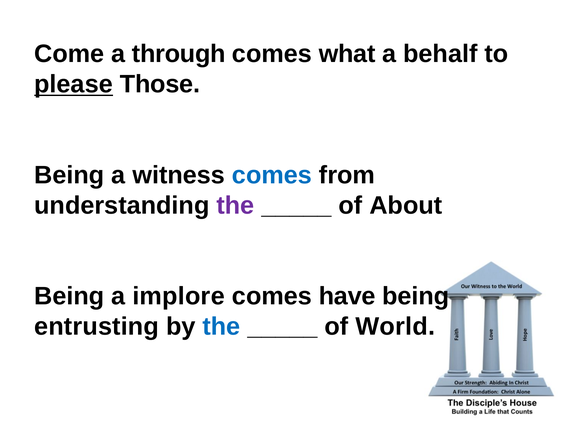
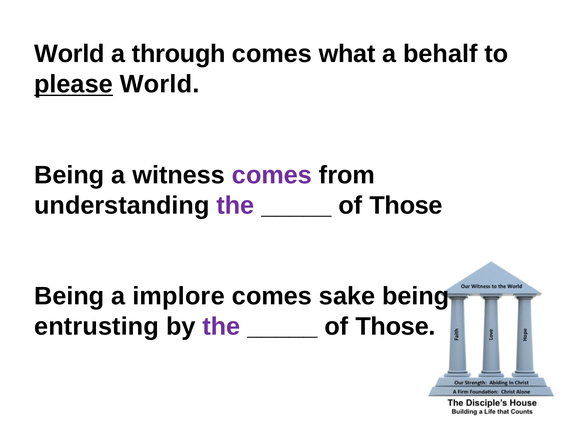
Come at (69, 54): Come -> World
please Those: Those -> World
comes at (272, 175) colour: blue -> purple
About at (406, 205): About -> Those
have: have -> sake
the at (221, 327) colour: blue -> purple
World at (395, 327): World -> Those
